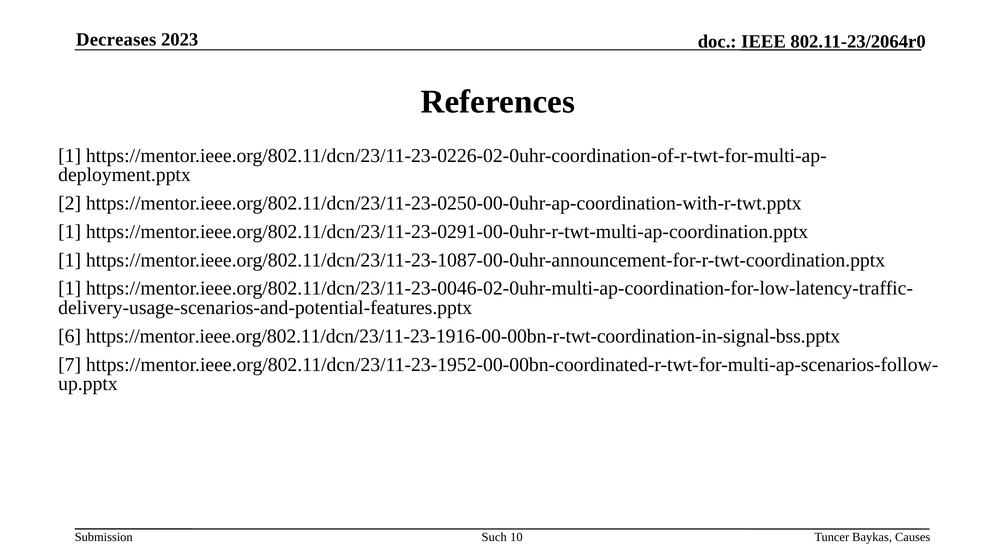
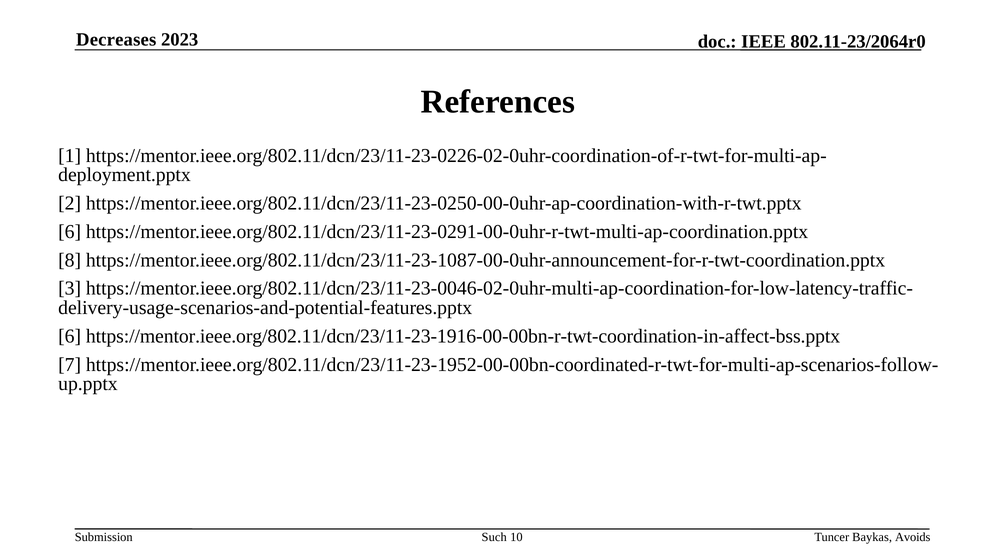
1 at (70, 232): 1 -> 6
1 at (70, 260): 1 -> 8
1 at (70, 289): 1 -> 3
https://mentor.ieee.org/802.11/dcn/23/11-23-1916-00-00bn-r-twt-coordination-in-signal-bss.pptx: https://mentor.ieee.org/802.11/dcn/23/11-23-1916-00-00bn-r-twt-coordination-in-signal-bss.pptx -> https://mentor.ieee.org/802.11/dcn/23/11-23-1916-00-00bn-r-twt-coordination-in-affect-bss.pptx
Causes: Causes -> Avoids
